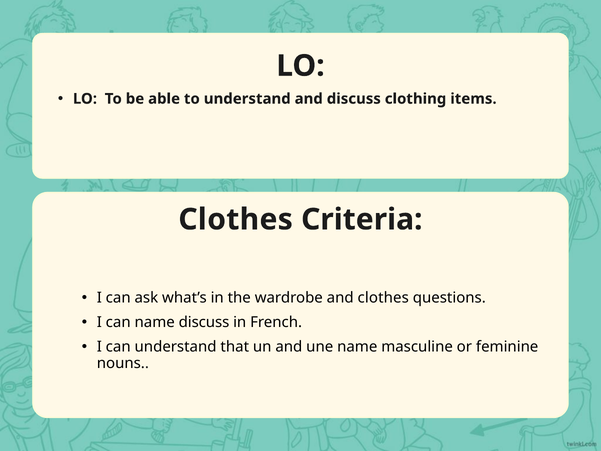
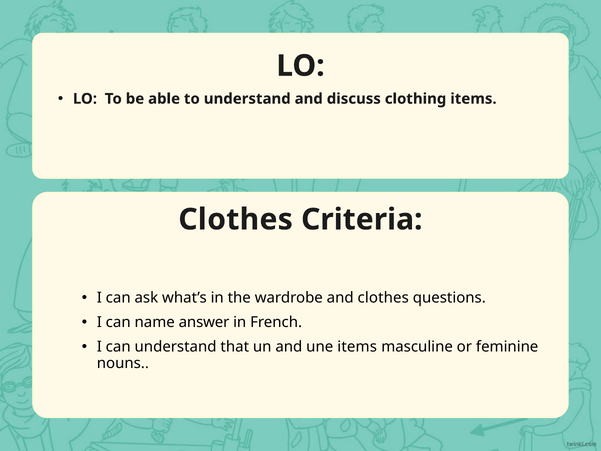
name discuss: discuss -> answer
une name: name -> items
